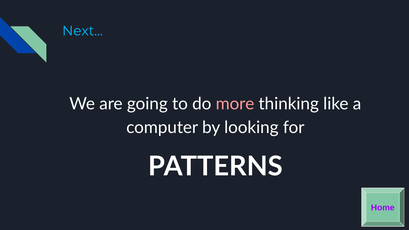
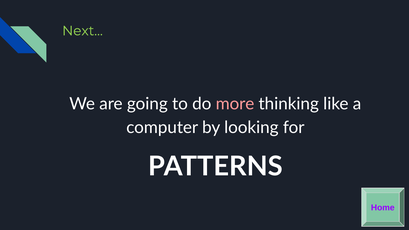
Next colour: light blue -> light green
